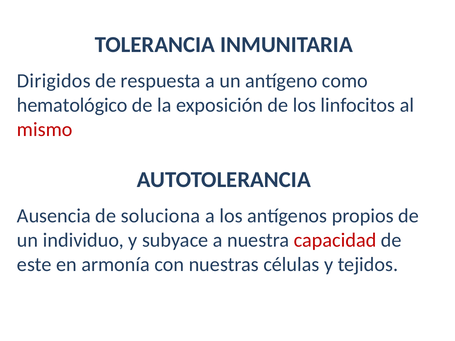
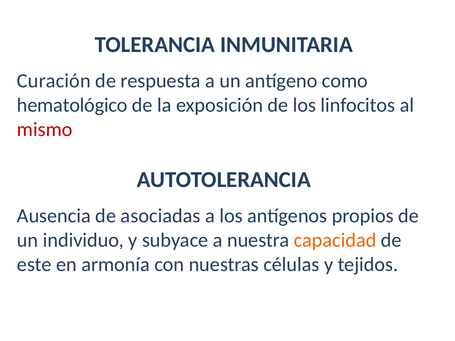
Dirigidos: Dirigidos -> Curación
soluciona: soluciona -> asociadas
capacidad colour: red -> orange
